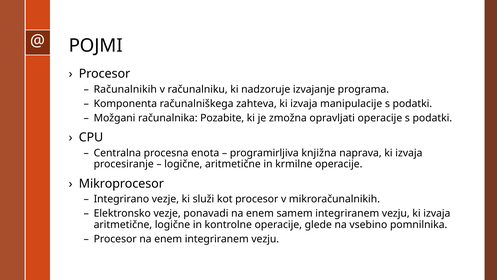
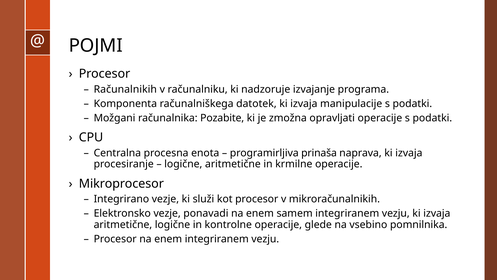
zahteva: zahteva -> datotek
knjižna: knjižna -> prinaša
